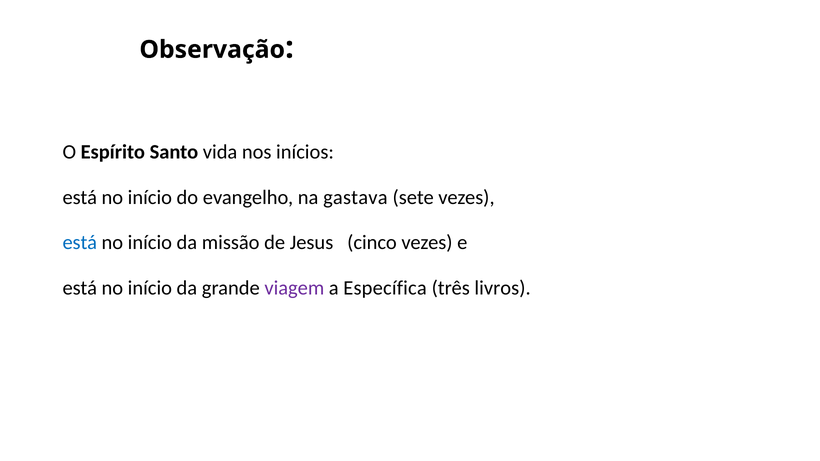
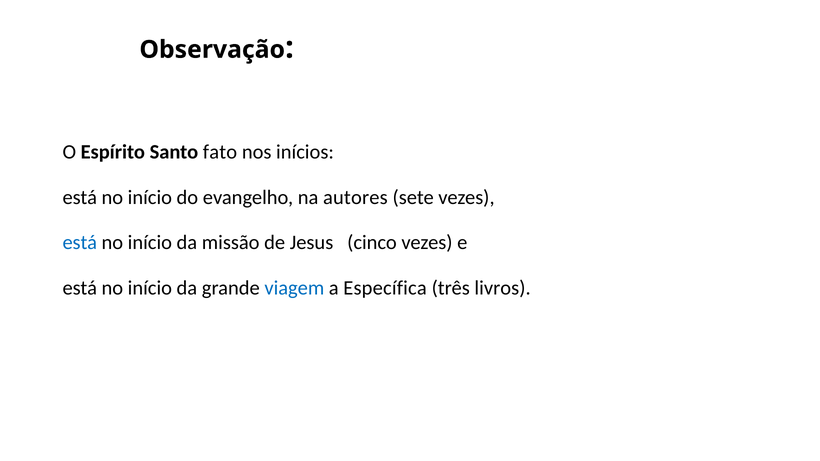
vida: vida -> fato
gastava: gastava -> autores
viagem colour: purple -> blue
